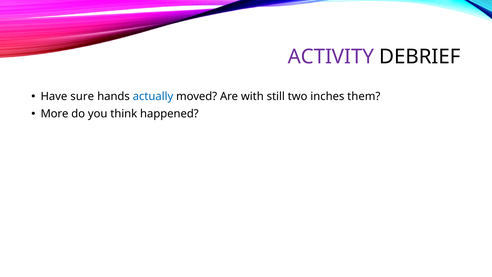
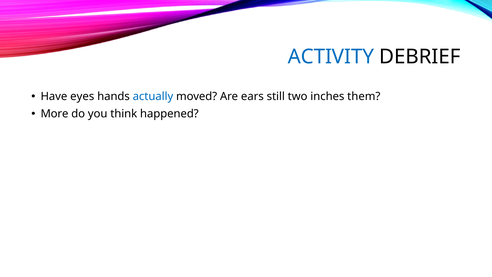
ACTIVITY colour: purple -> blue
sure: sure -> eyes
with: with -> ears
